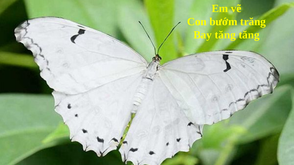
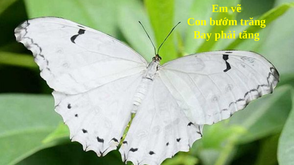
Bay tăng: tăng -> phải
